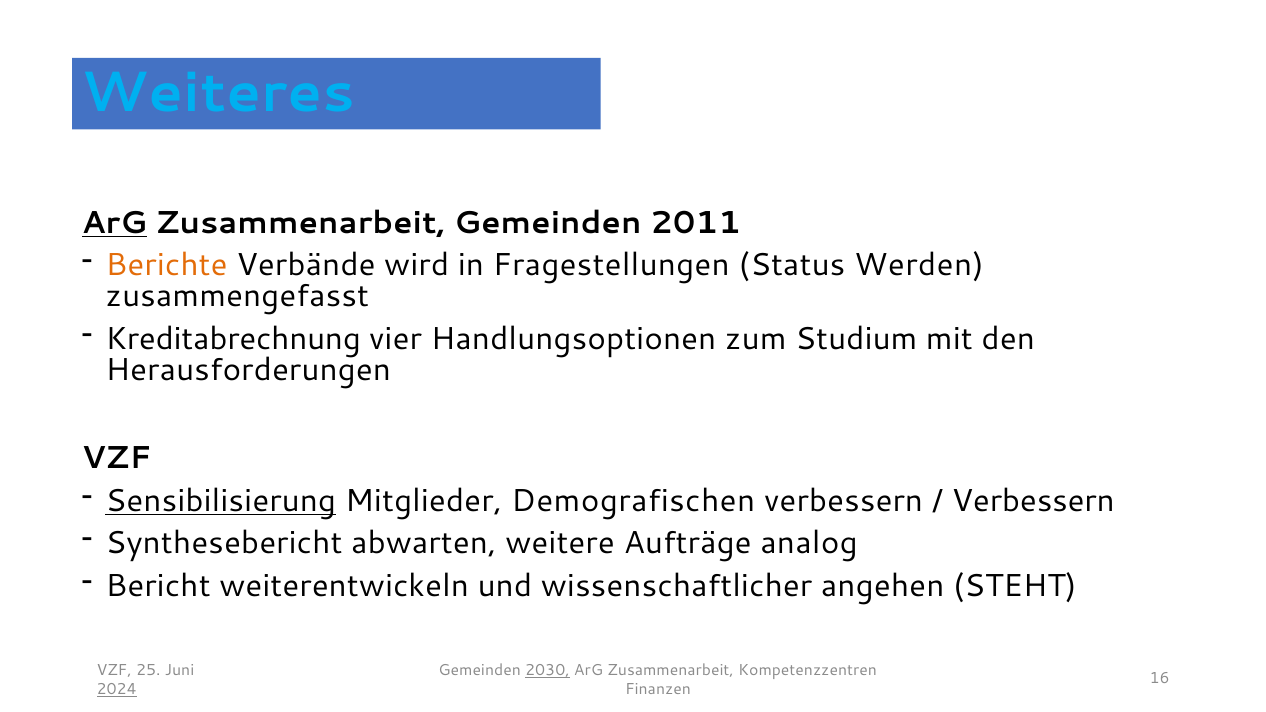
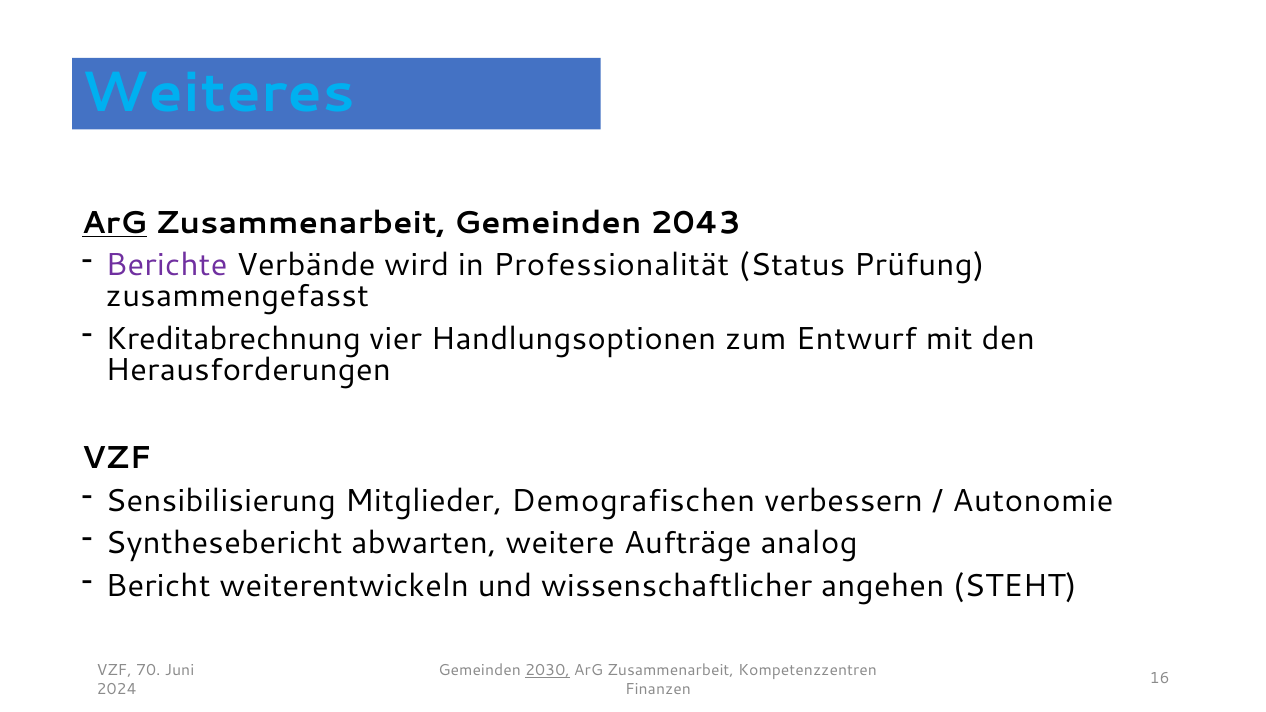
2011: 2011 -> 2043
Berichte colour: orange -> purple
Fragestellungen: Fragestellungen -> Professionalität
Werden: Werden -> Prüfung
Studium: Studium -> Entwurf
Sensibilisierung underline: present -> none
Verbessern at (1033, 501): Verbessern -> Autonomie
25: 25 -> 70
2024 underline: present -> none
